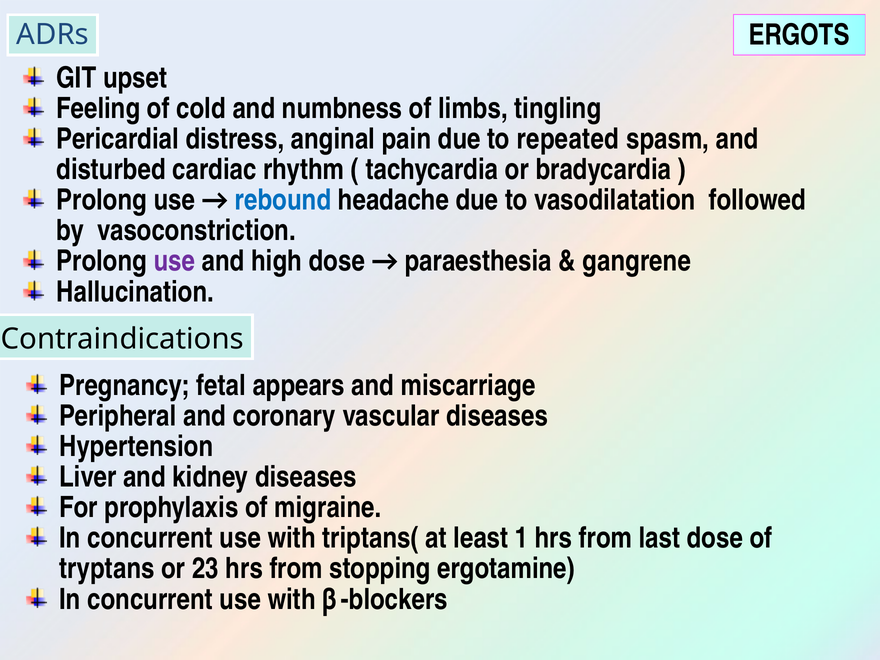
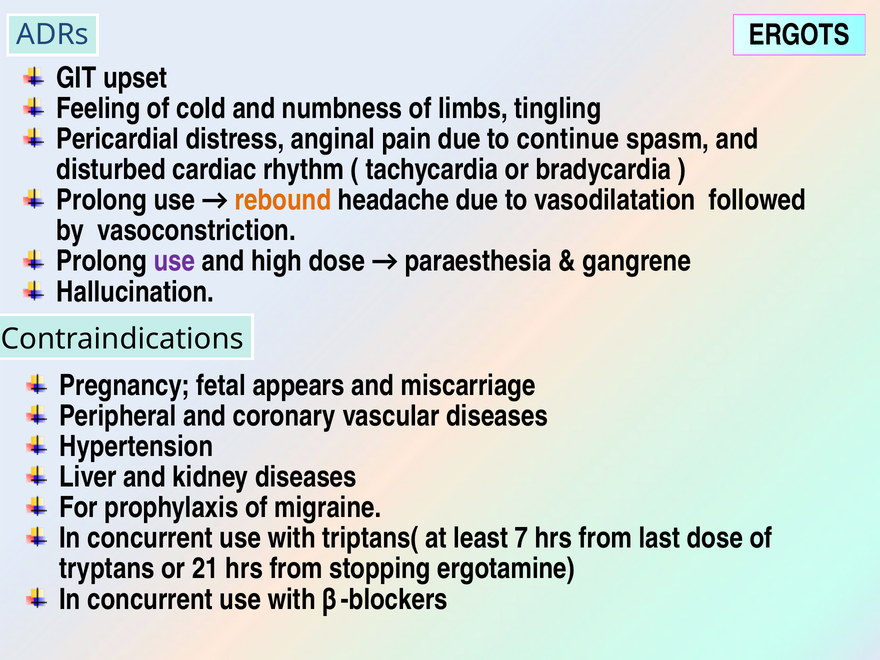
repeated: repeated -> continue
rebound colour: blue -> orange
1: 1 -> 7
23: 23 -> 21
